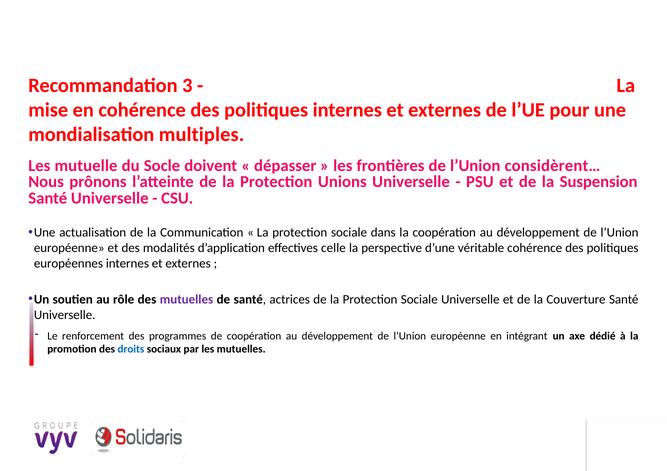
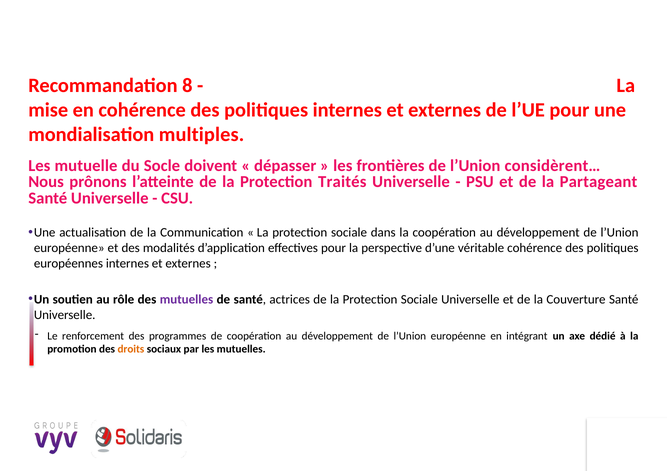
3: 3 -> 8
Unions: Unions -> Traités
Suspension: Suspension -> Partageant
effectives celle: celle -> pour
droits colour: blue -> orange
